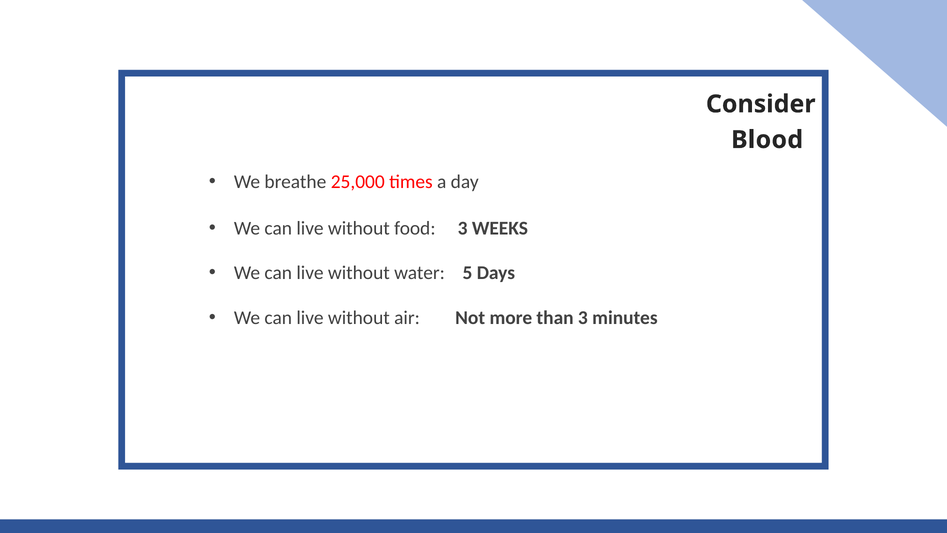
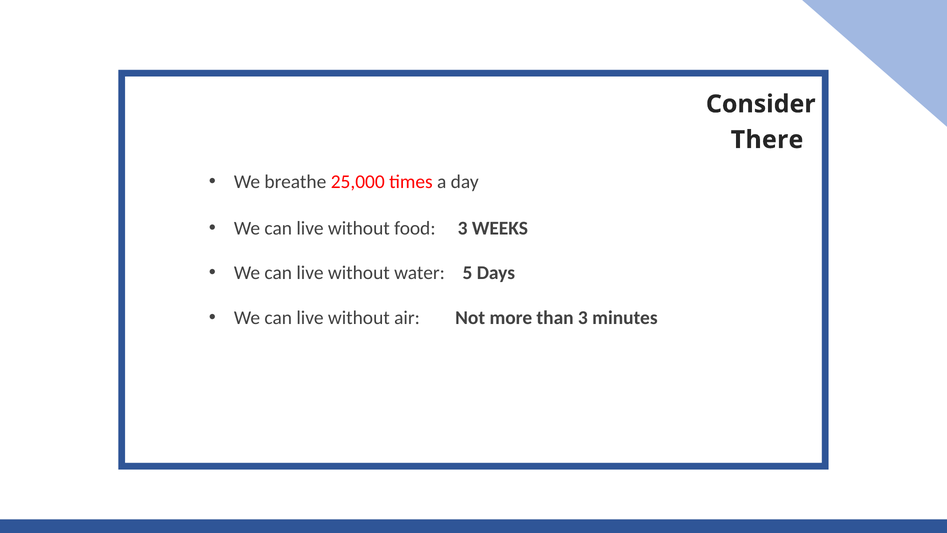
Blood: Blood -> There
